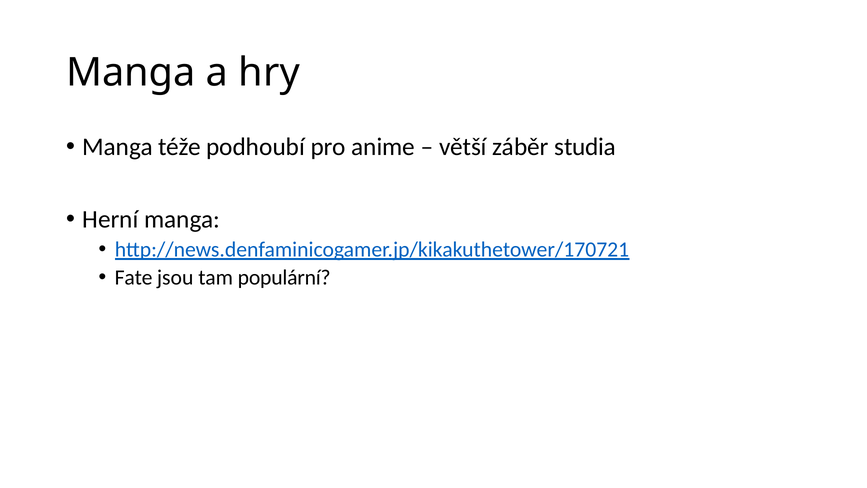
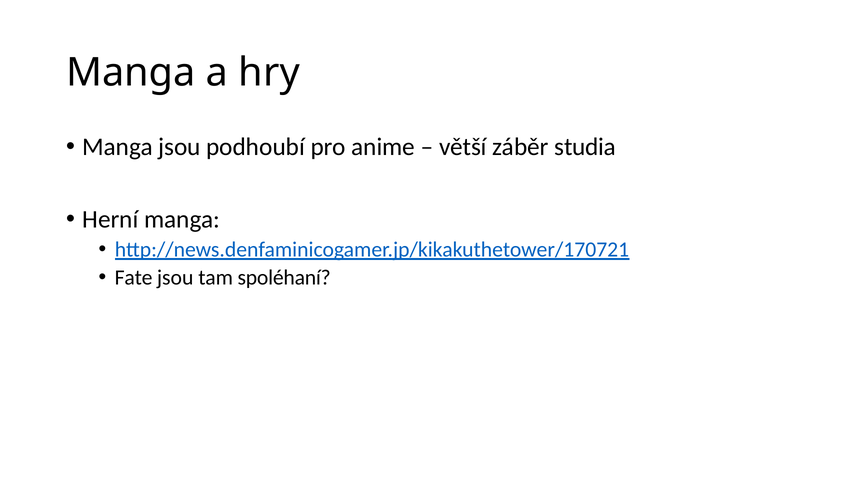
Manga téže: téže -> jsou
populární: populární -> spoléhaní
